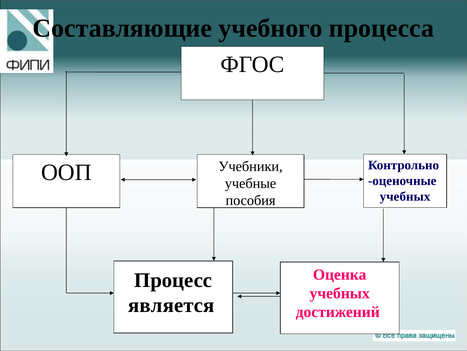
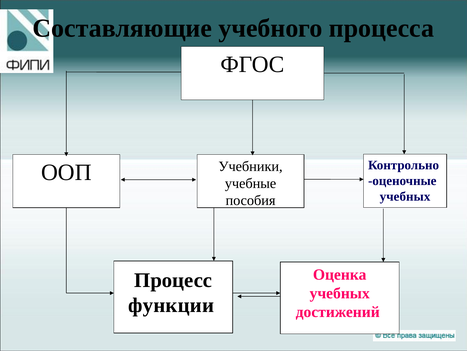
является: является -> функции
